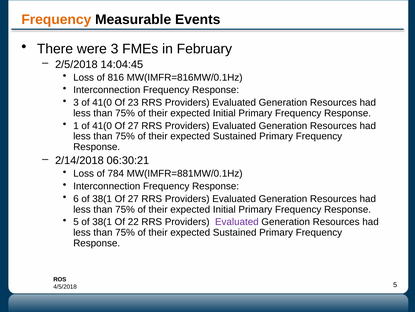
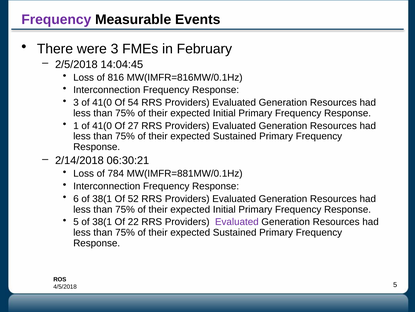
Frequency at (56, 20) colour: orange -> purple
23: 23 -> 54
38(1 Of 27: 27 -> 52
